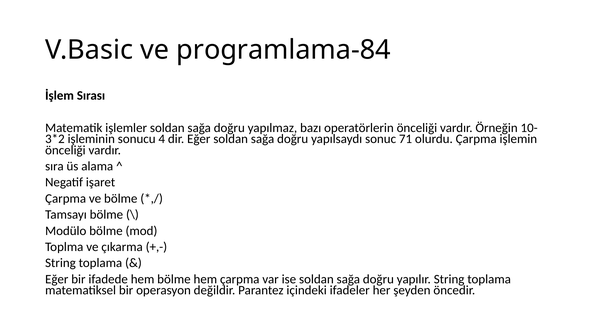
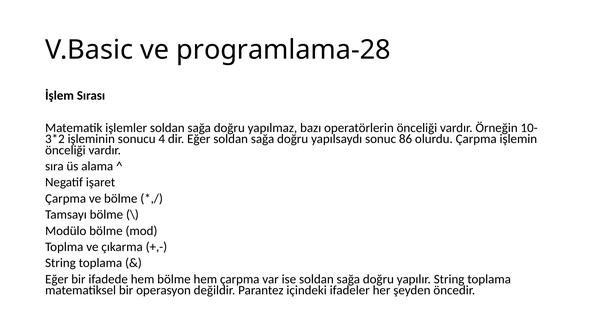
programlama-84: programlama-84 -> programlama-28
71: 71 -> 86
